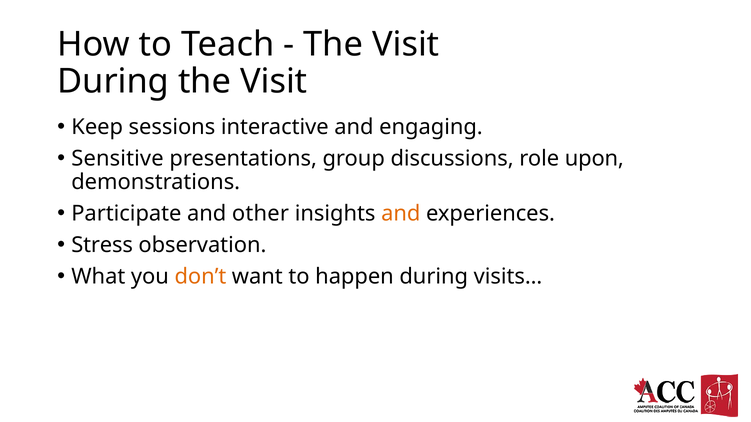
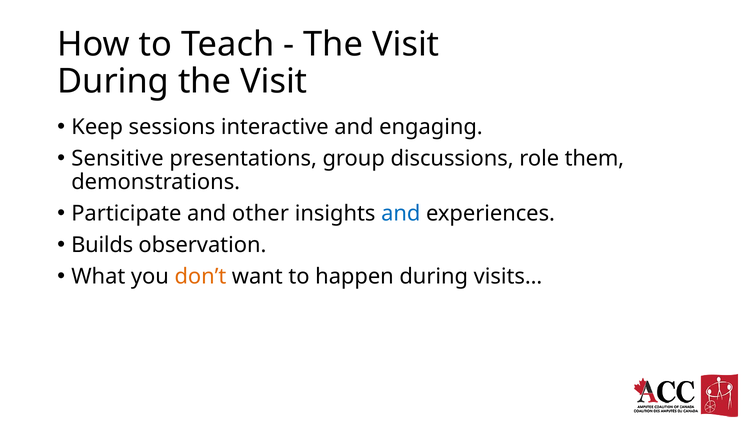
upon: upon -> them
and at (401, 214) colour: orange -> blue
Stress: Stress -> Builds
